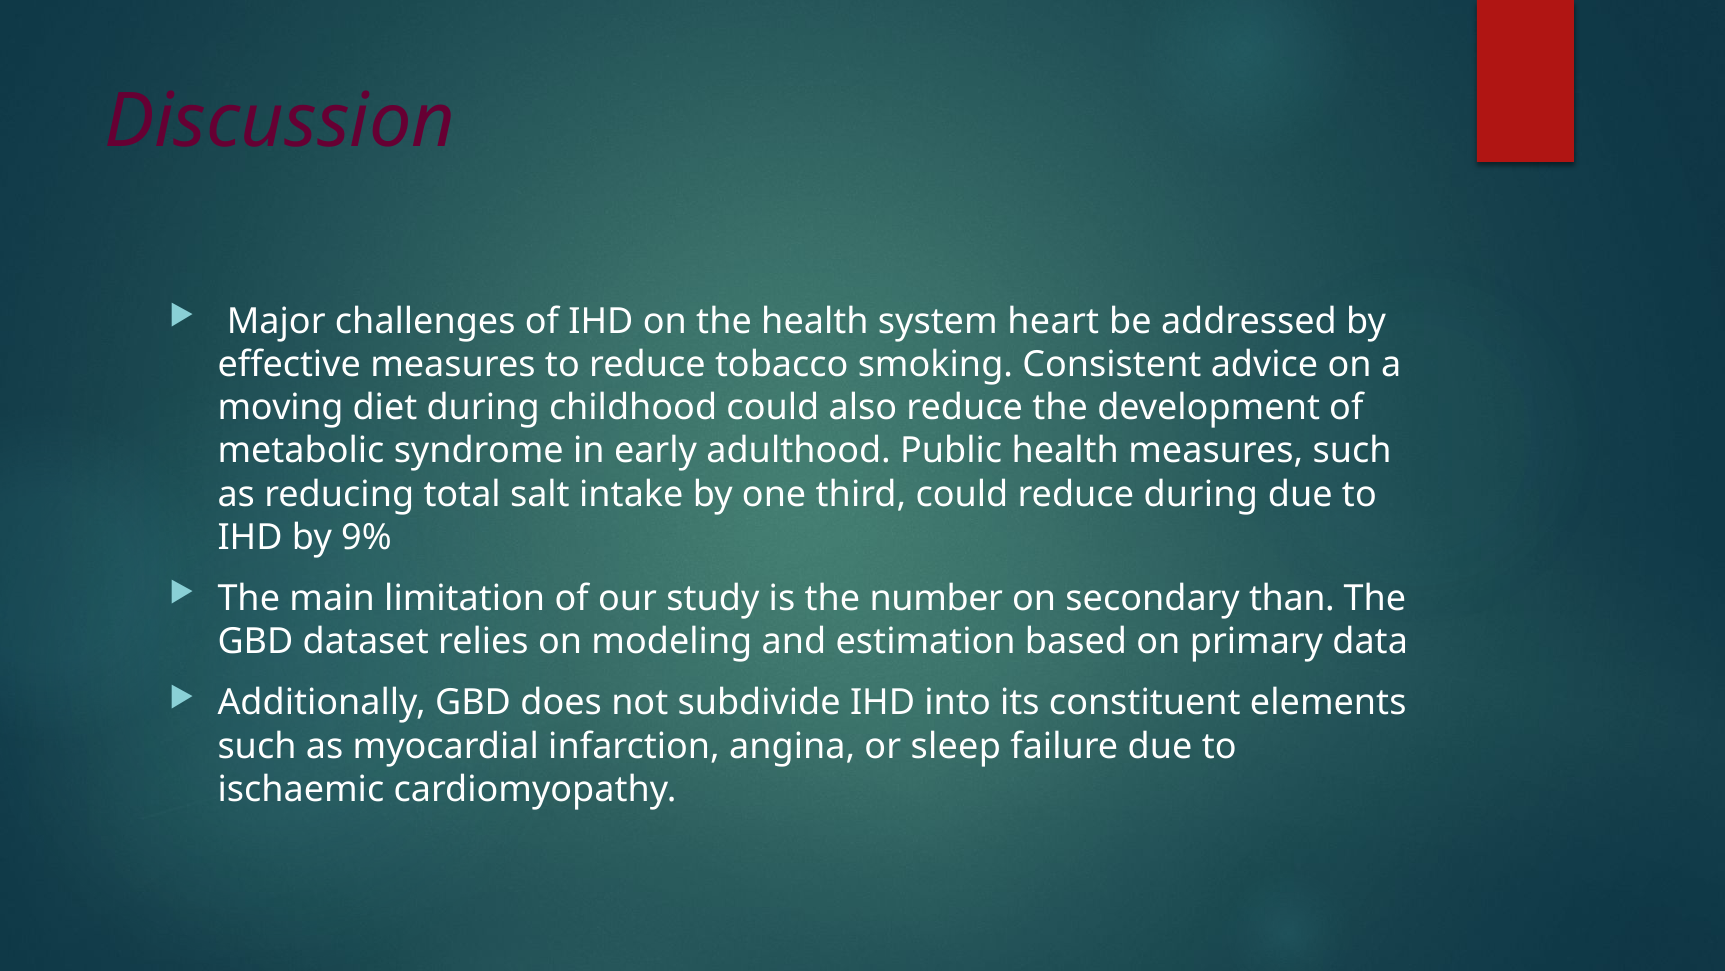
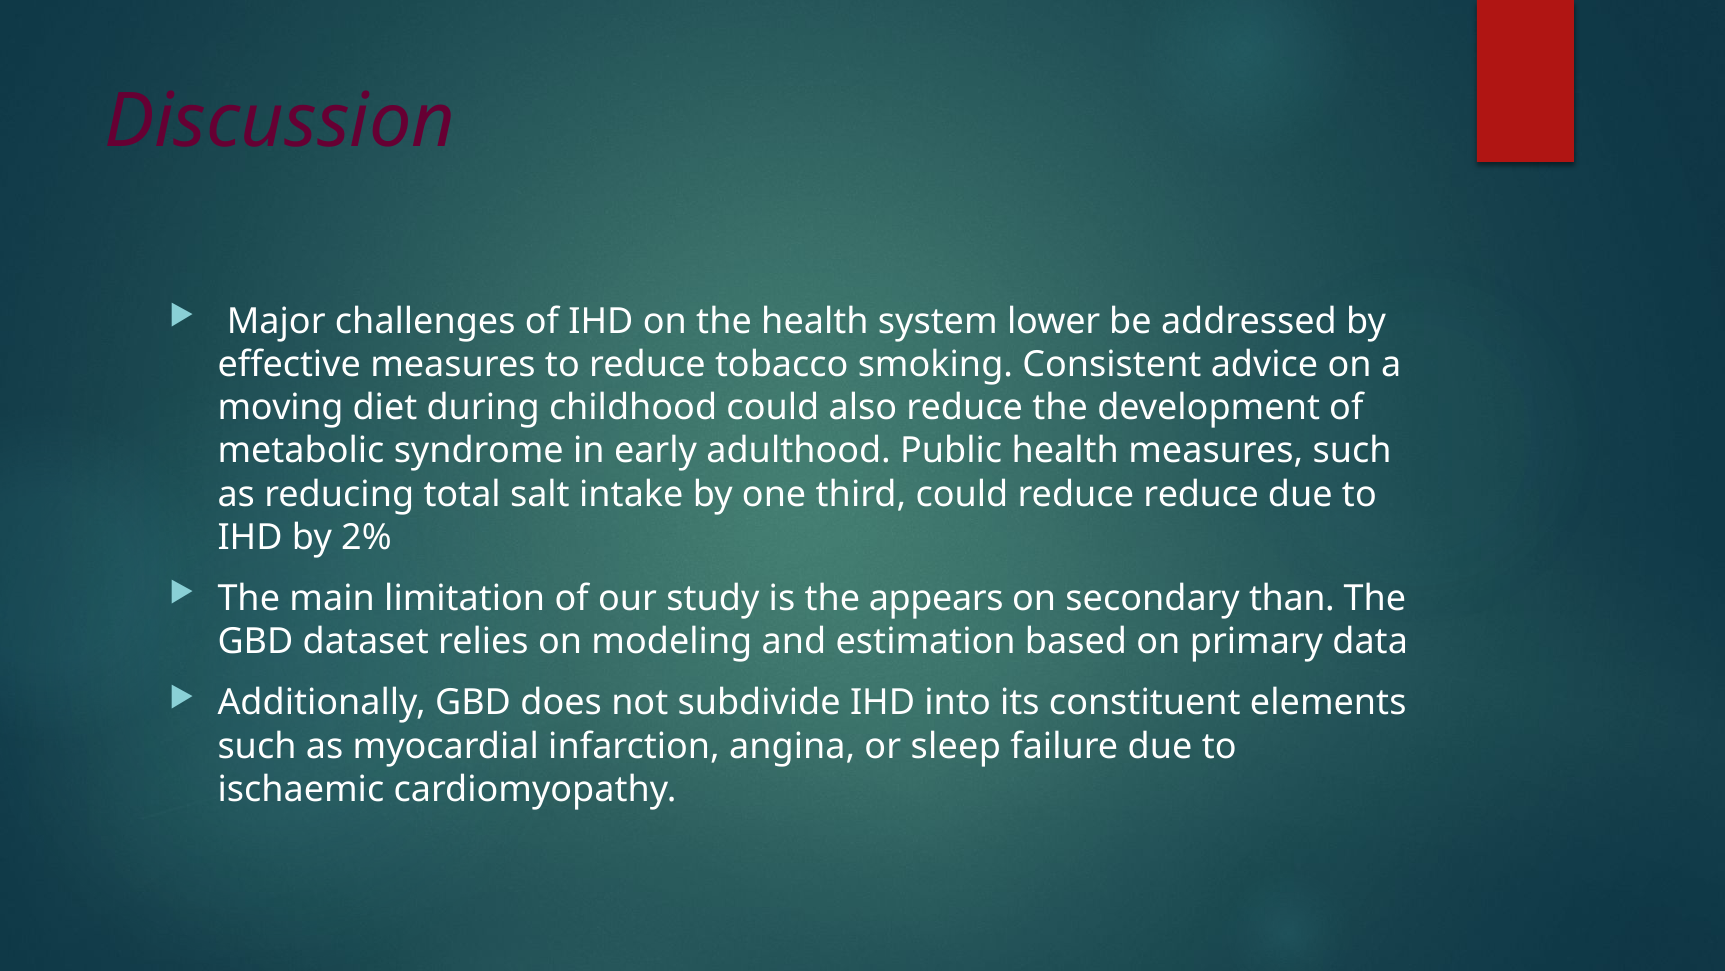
heart: heart -> lower
reduce during: during -> reduce
9%: 9% -> 2%
number: number -> appears
